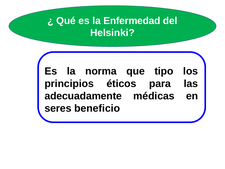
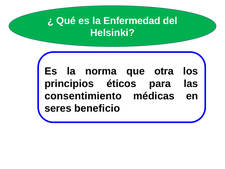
tipo: tipo -> otra
adecuadamente: adecuadamente -> consentimiento
